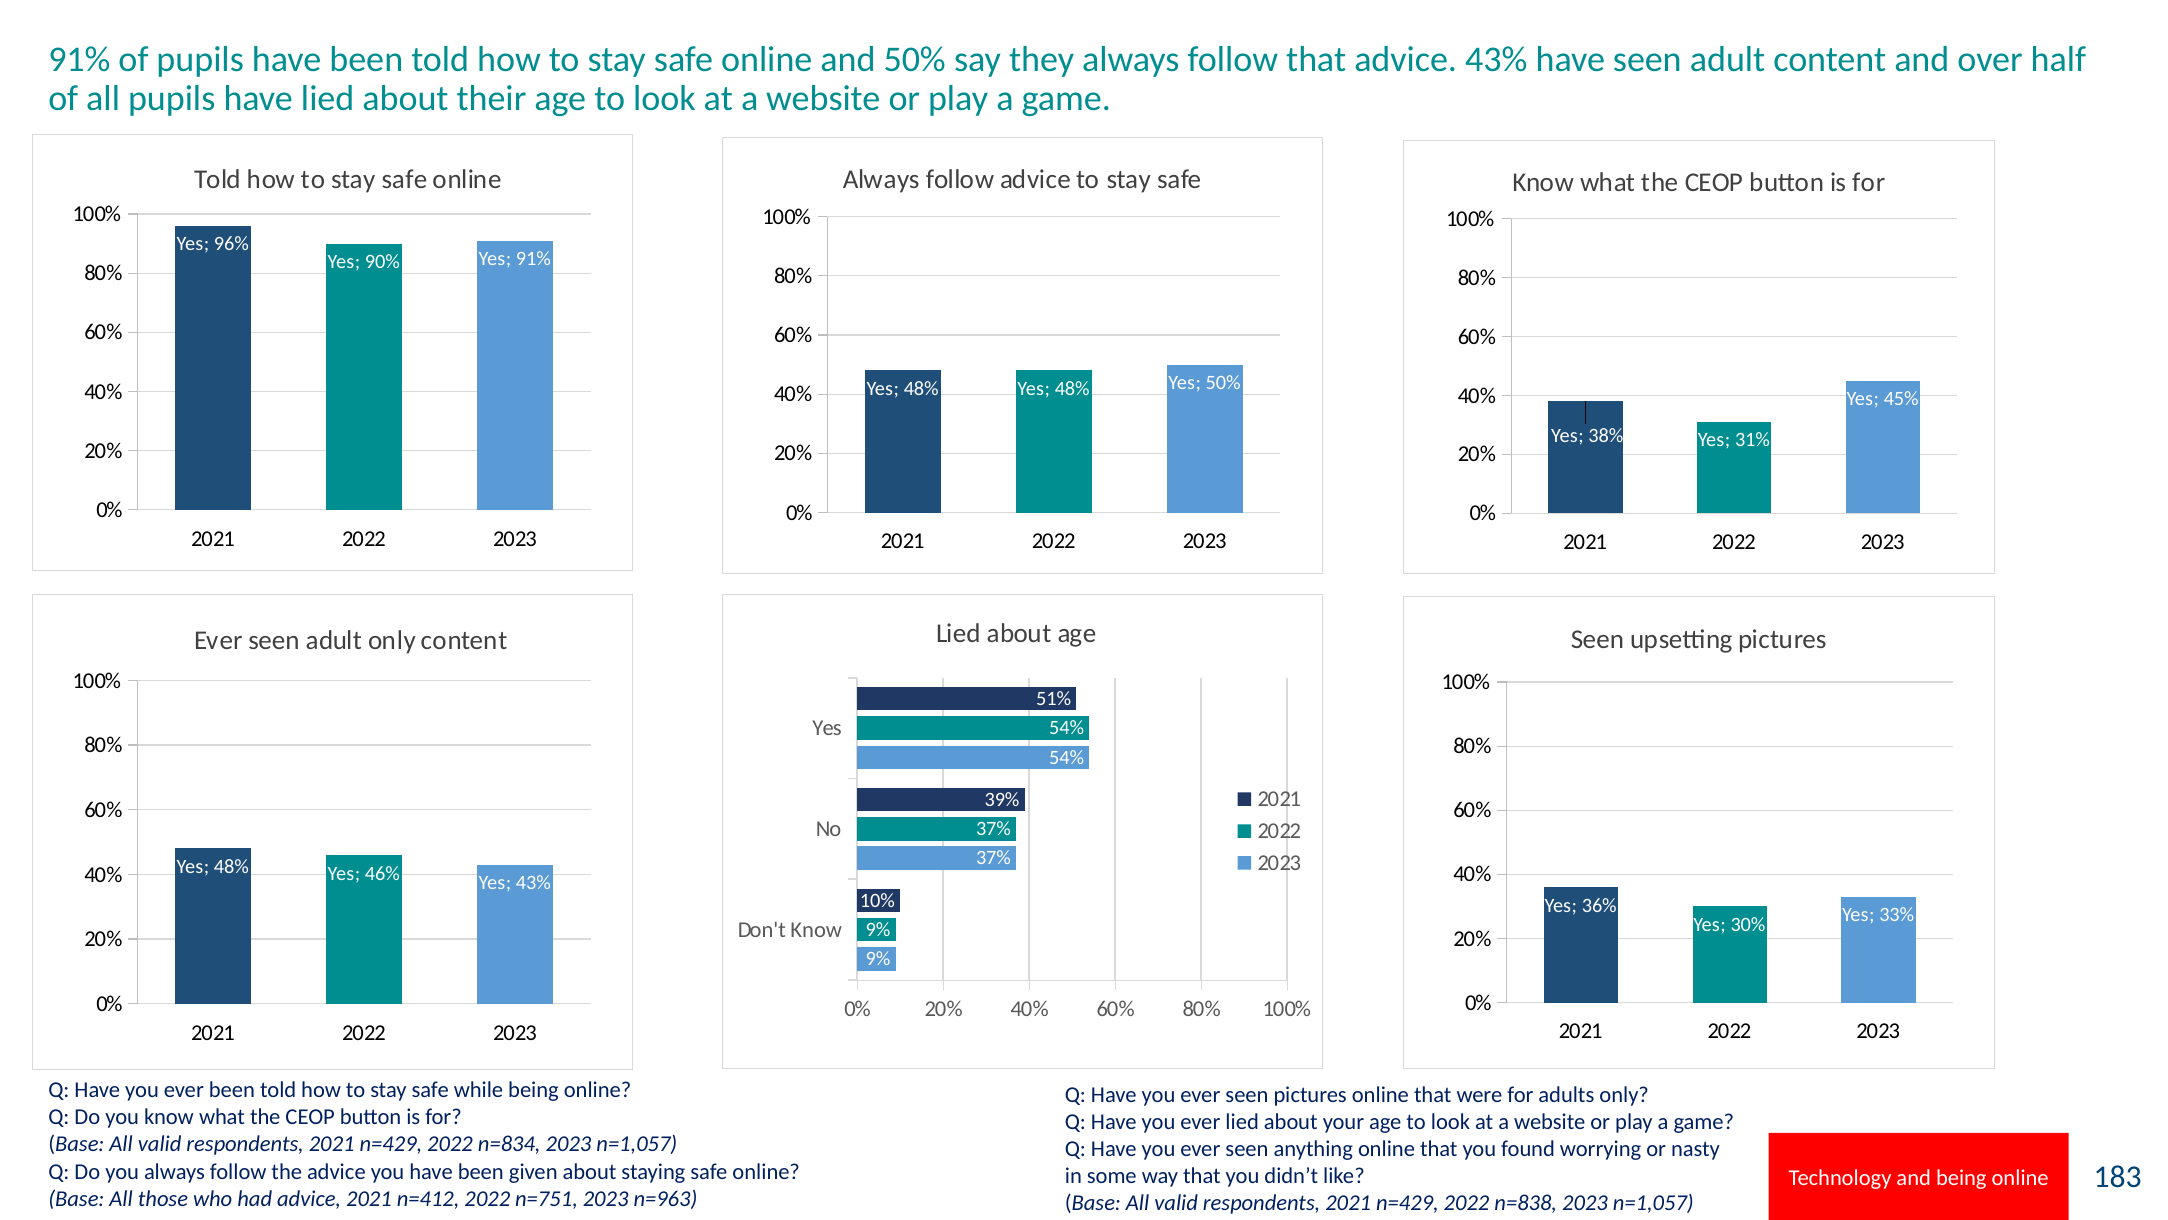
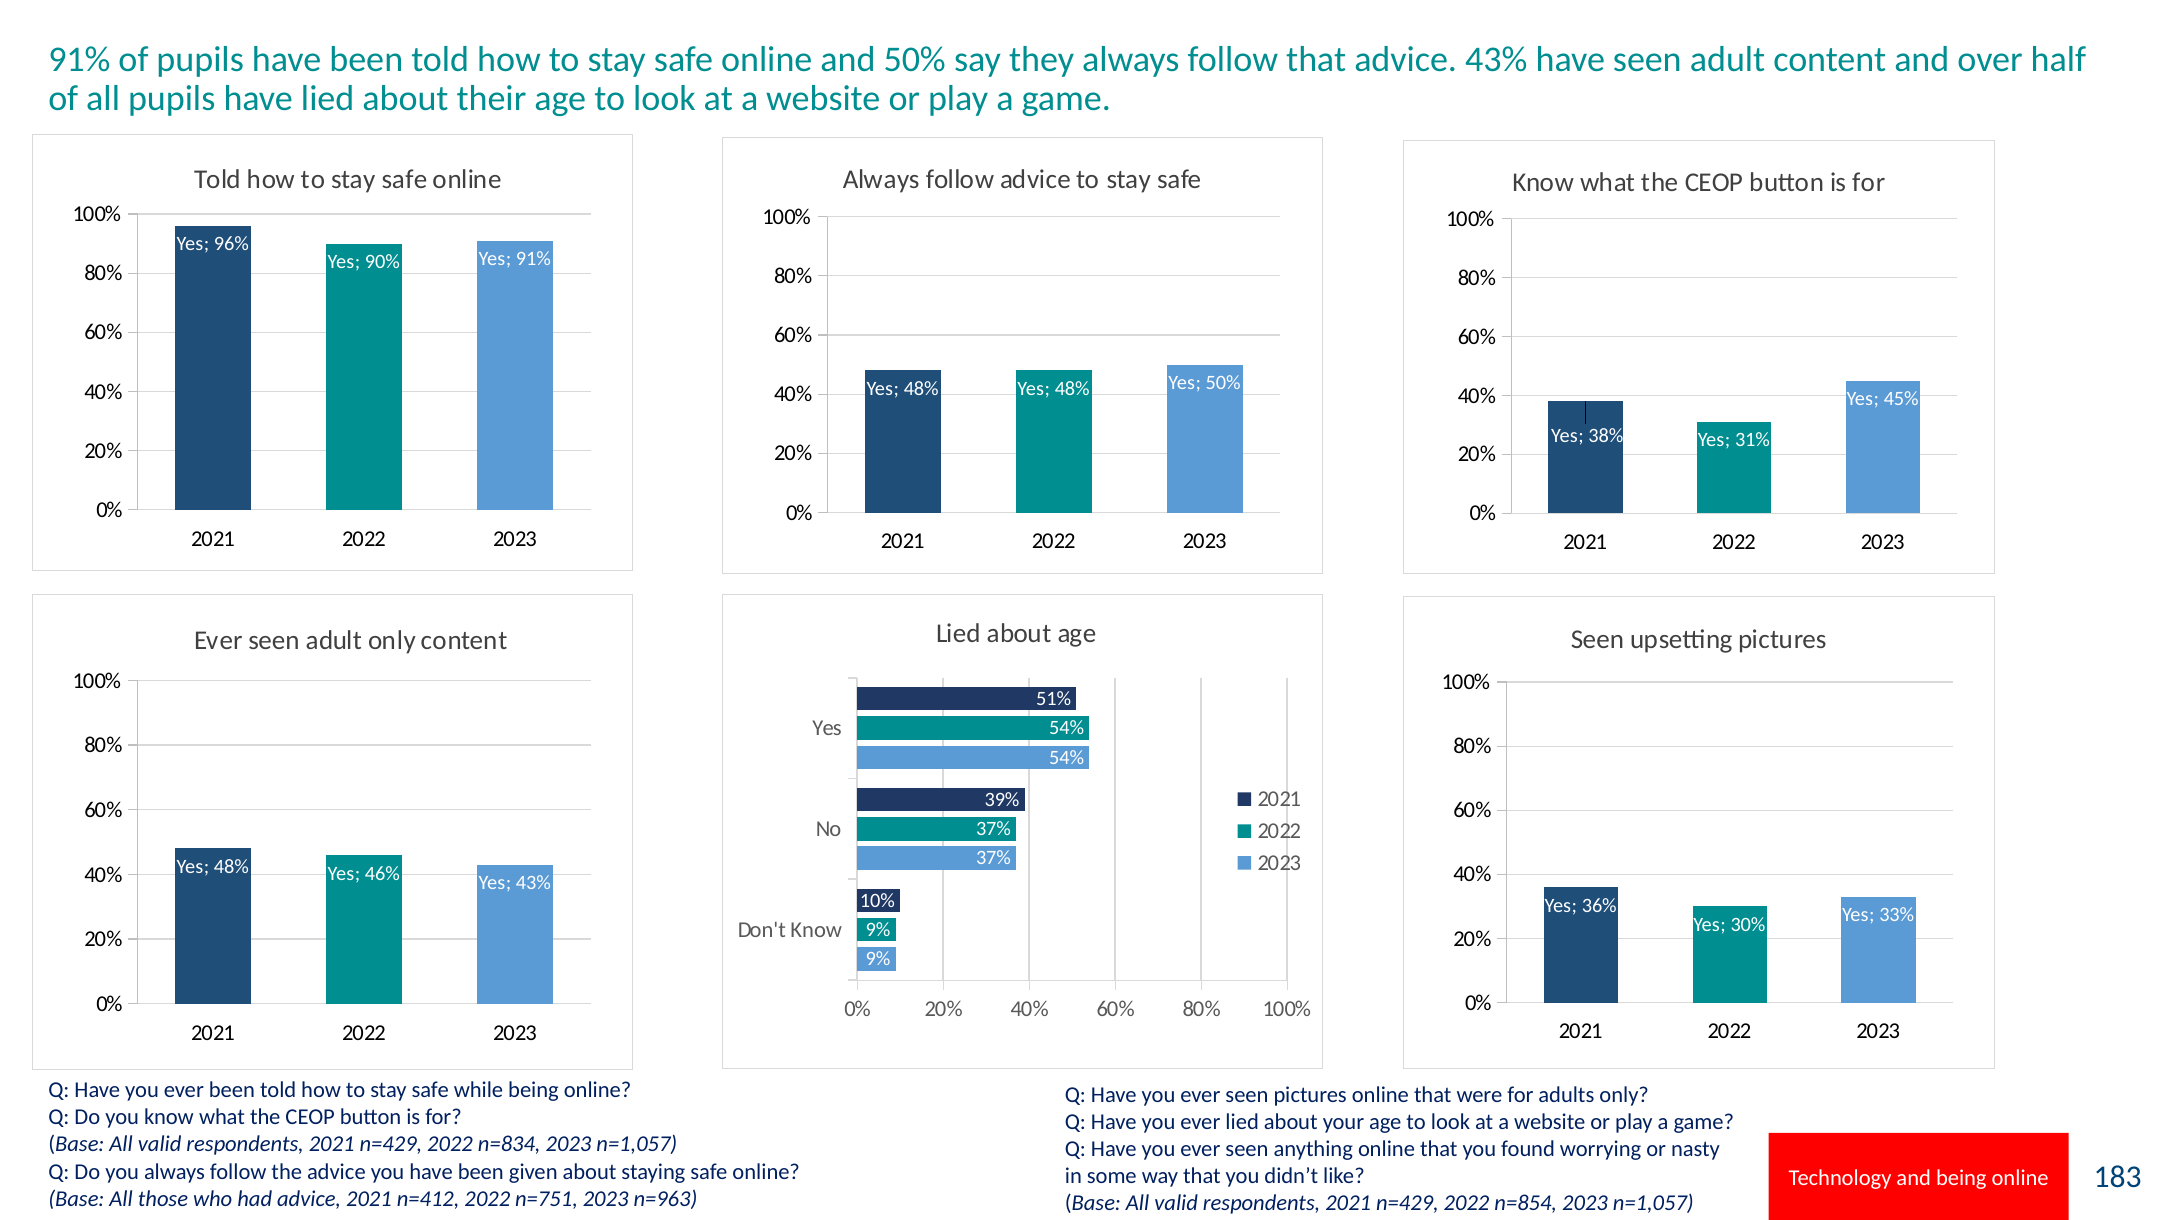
n=838: n=838 -> n=854
